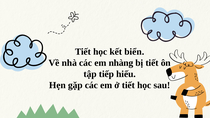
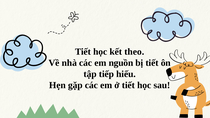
biển: biển -> theo
nhàng: nhàng -> nguồn
